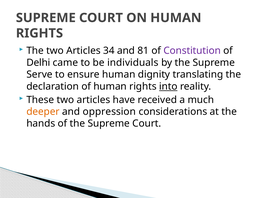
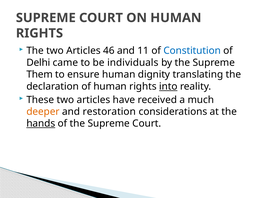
34: 34 -> 46
81: 81 -> 11
Constitution colour: purple -> blue
Serve: Serve -> Them
oppression: oppression -> restoration
hands underline: none -> present
